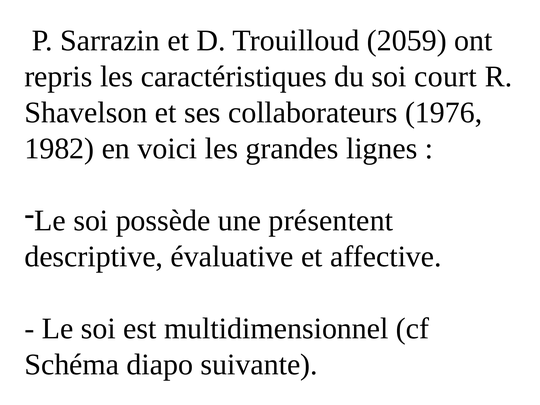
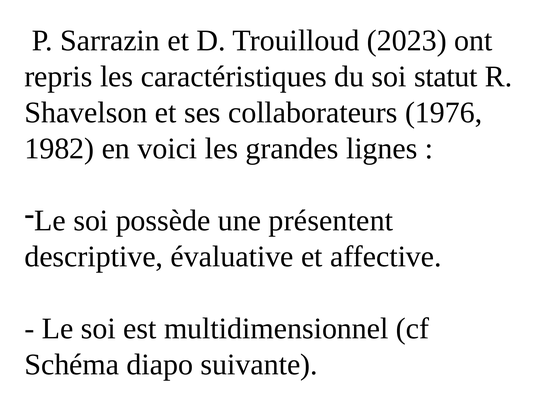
2059: 2059 -> 2023
court: court -> statut
